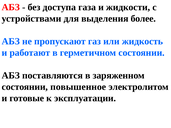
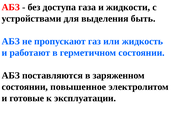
более: более -> быть
